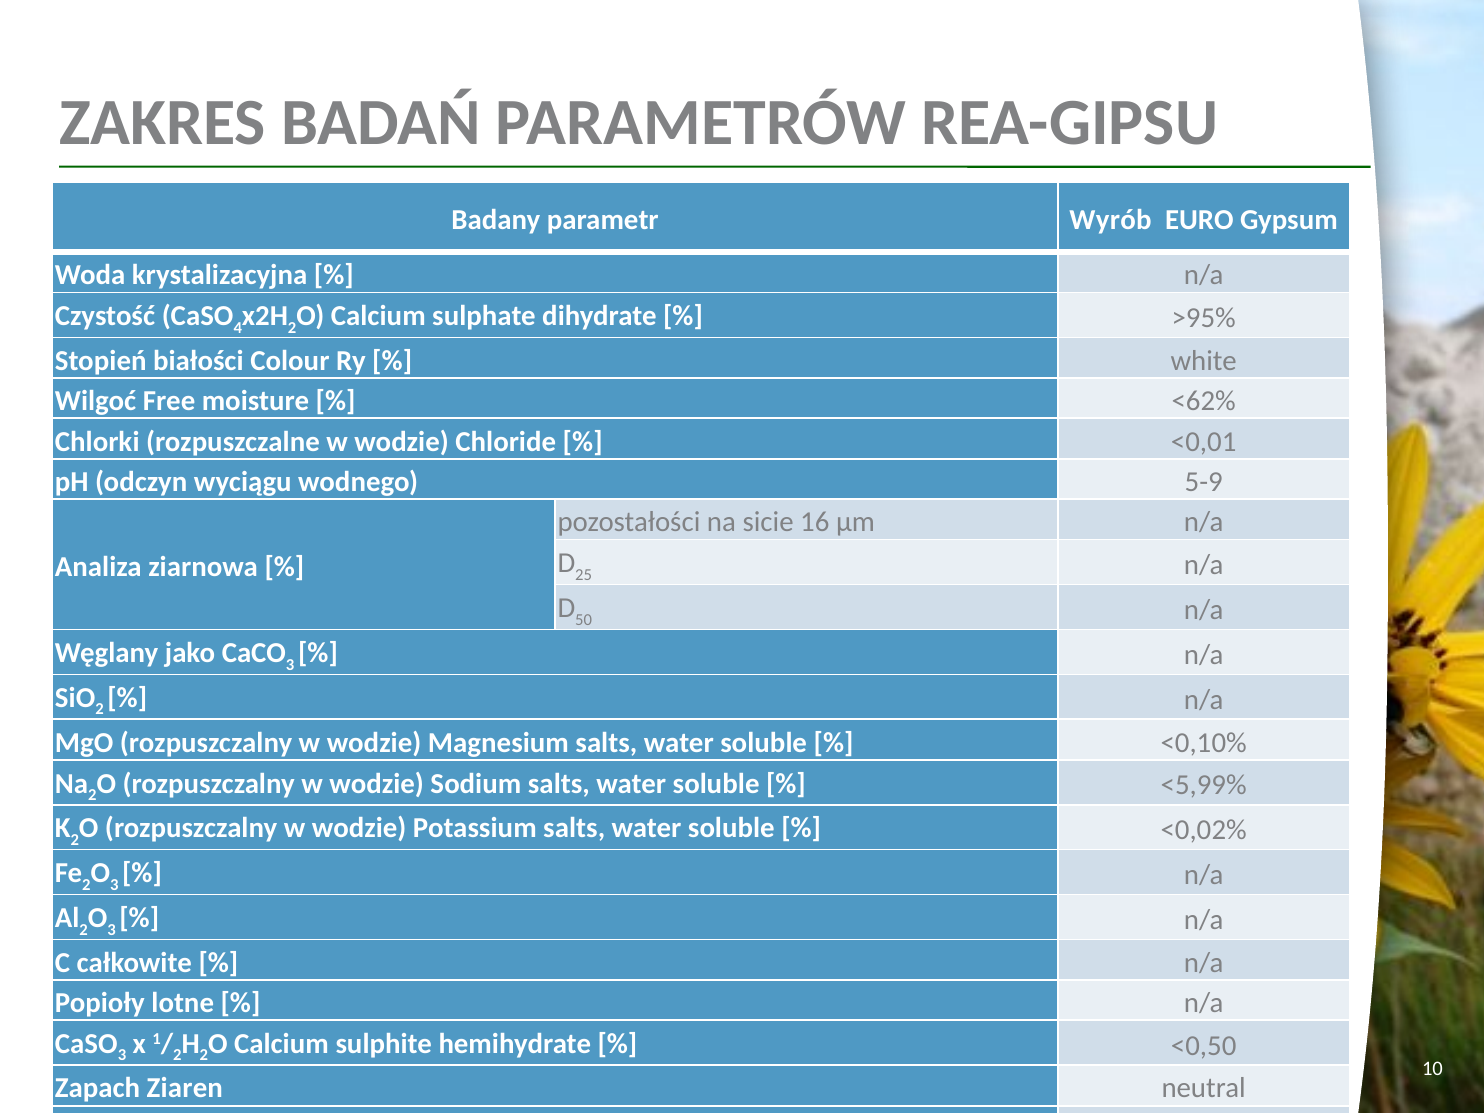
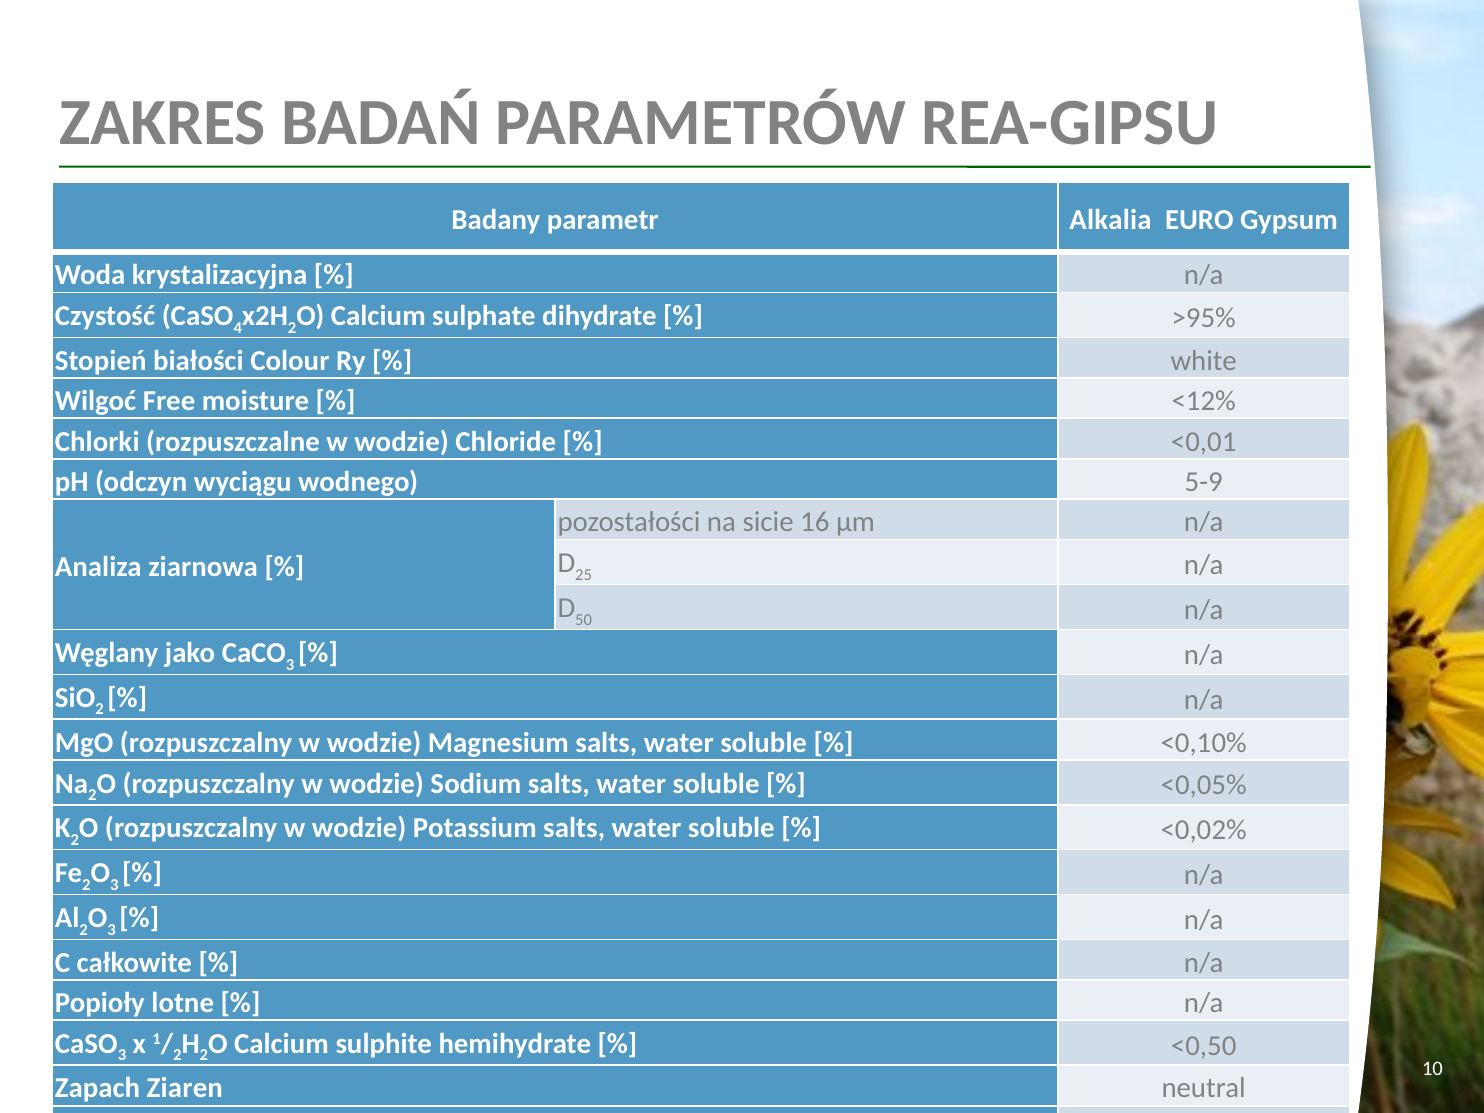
Wyrób: Wyrób -> Alkalia
<62%: <62% -> <12%
<5,99%: <5,99% -> <0,05%
